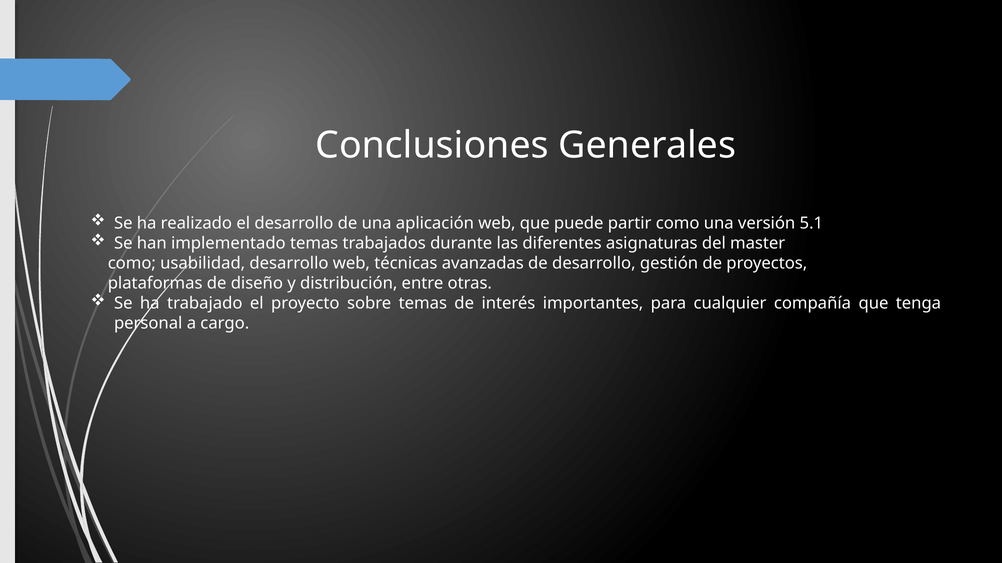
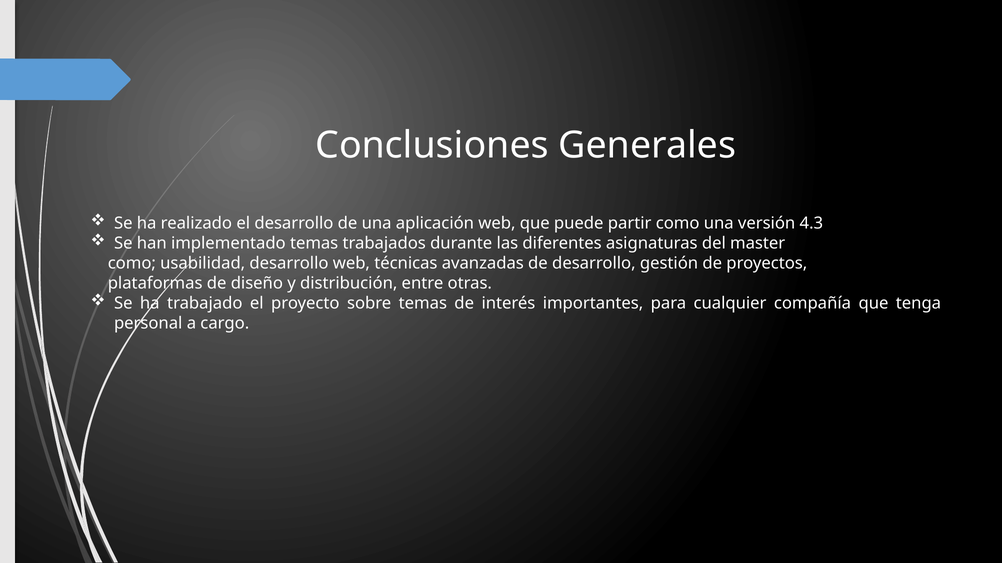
5.1: 5.1 -> 4.3
